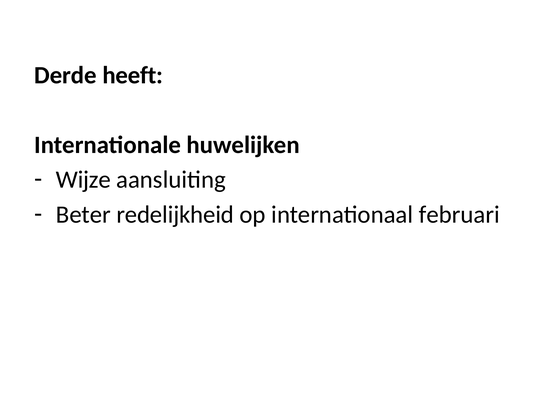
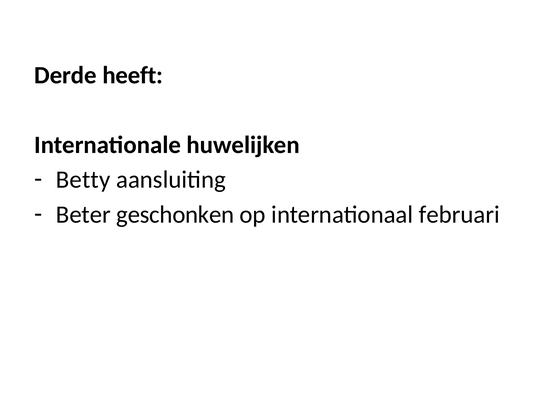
Wijze: Wijze -> Betty
redelijkheid: redelijkheid -> geschonken
